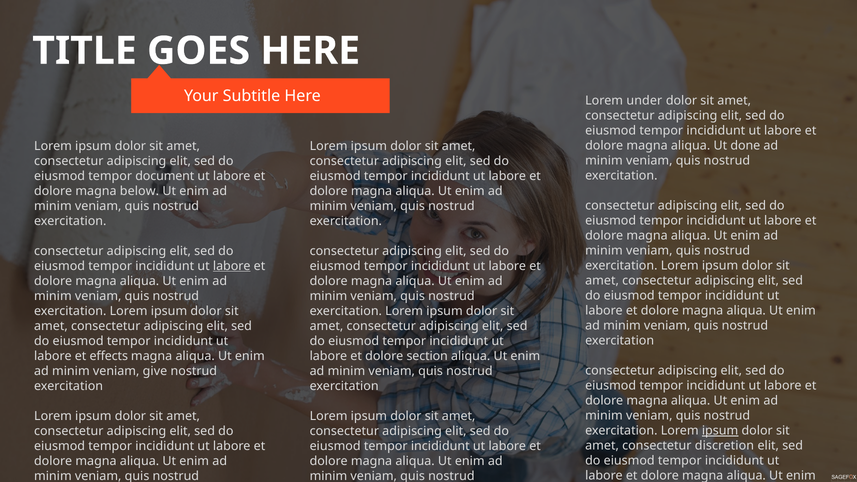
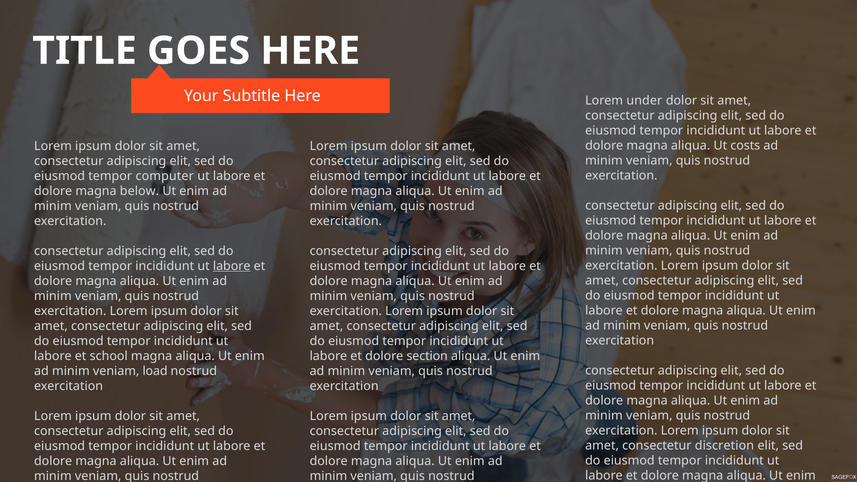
done: done -> costs
document: document -> computer
effects: effects -> school
give: give -> load
ipsum at (720, 431) underline: present -> none
